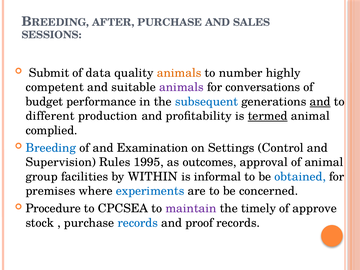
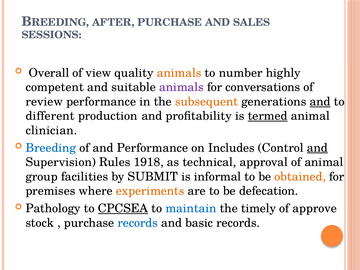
Submit: Submit -> Overall
data: data -> view
budget: budget -> review
subsequent colour: blue -> orange
complied: complied -> clinician
and Examination: Examination -> Performance
Settings: Settings -> Includes
and at (317, 148) underline: none -> present
1995: 1995 -> 1918
outcomes: outcomes -> technical
WITHIN: WITHIN -> SUBMIT
obtained colour: blue -> orange
experiments colour: blue -> orange
concerned: concerned -> defecation
Procedure: Procedure -> Pathology
CPCSEA underline: none -> present
maintain colour: purple -> blue
proof: proof -> basic
